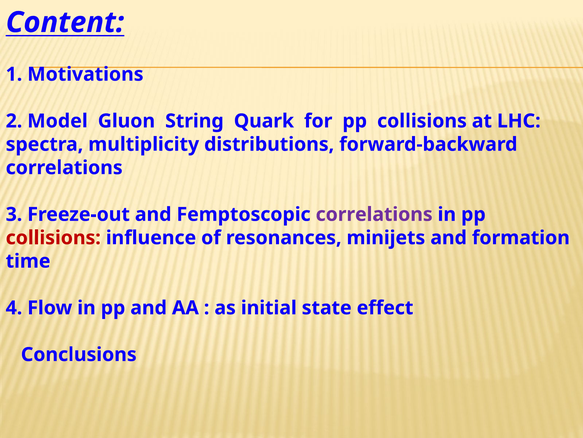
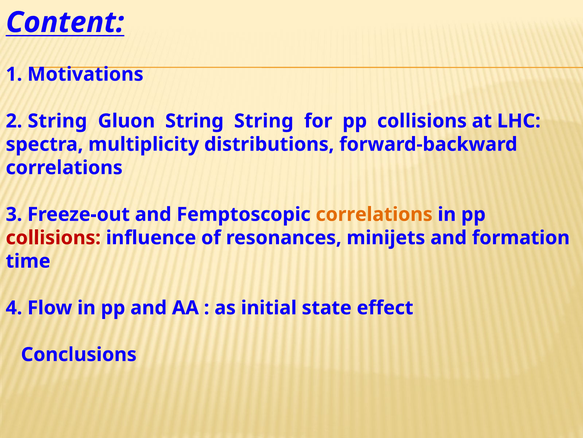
2 Model: Model -> String
String Quark: Quark -> String
correlations at (374, 214) colour: purple -> orange
